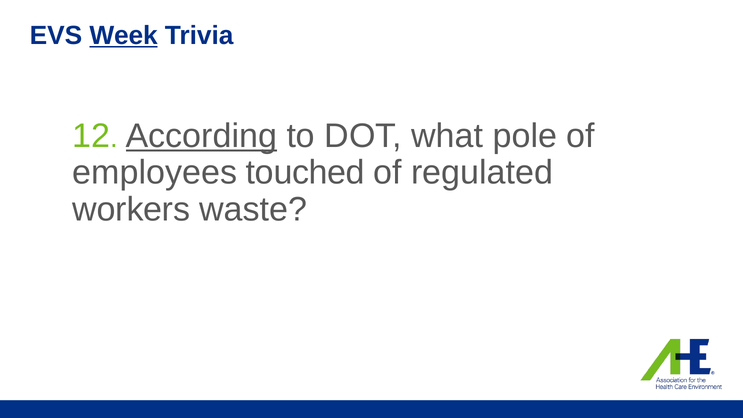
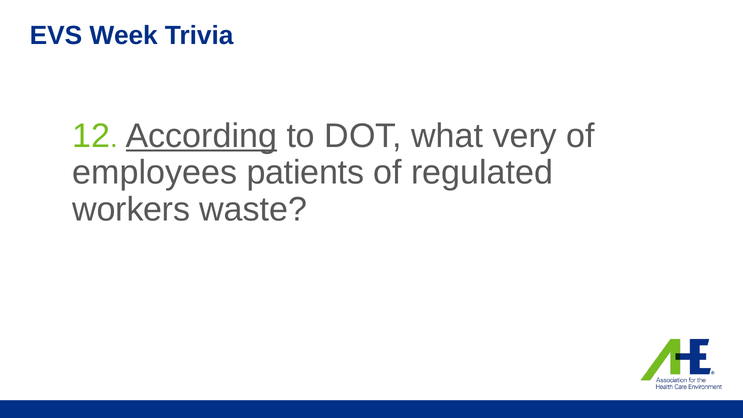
Week underline: present -> none
pole: pole -> very
touched: touched -> patients
